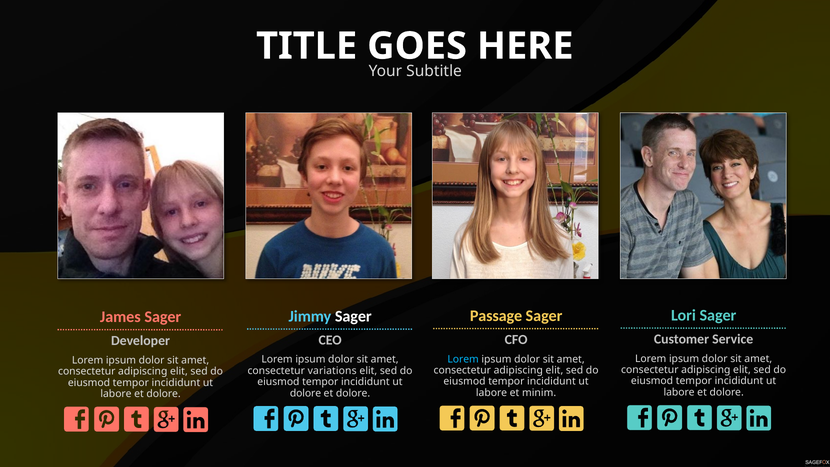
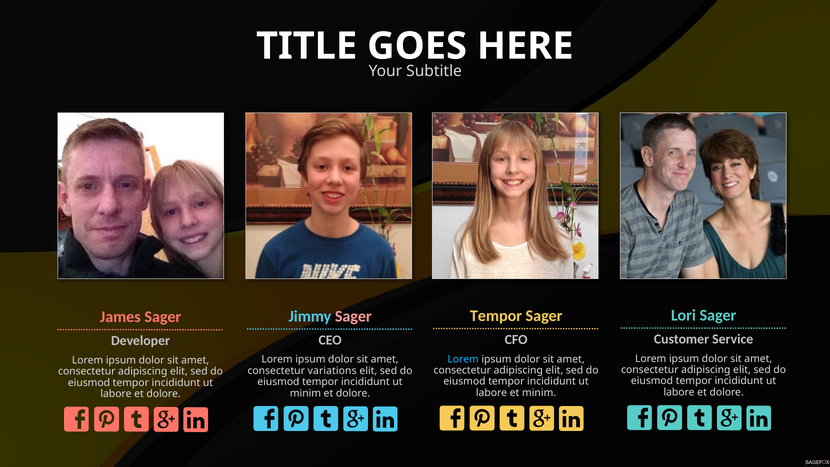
Passage at (496, 316): Passage -> Tempor
Sager at (353, 316) colour: white -> pink
dolore at (305, 393): dolore -> minim
